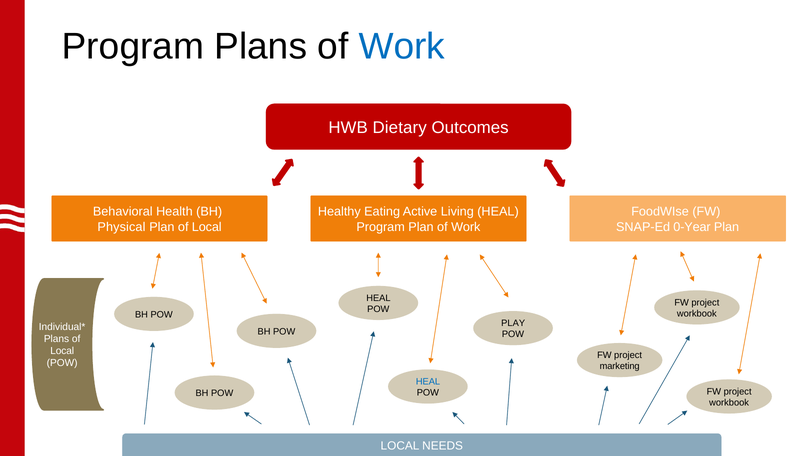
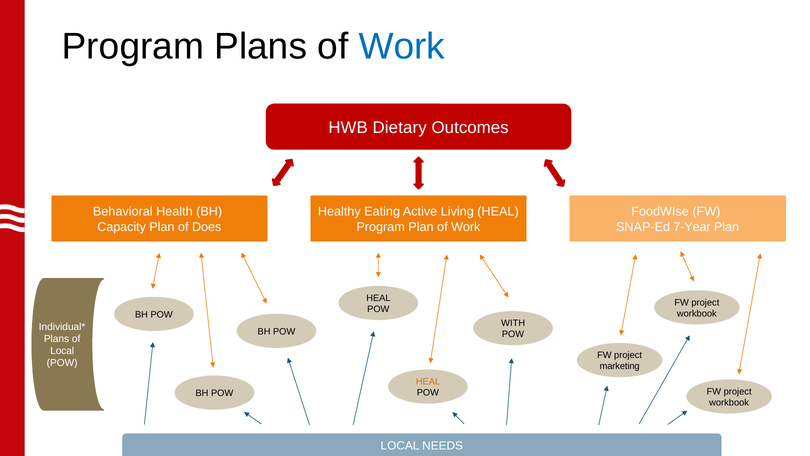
Physical: Physical -> Capacity
Plan of Local: Local -> Does
0-Year: 0-Year -> 7-Year
PLAY: PLAY -> WITH
HEAL at (428, 381) colour: blue -> orange
